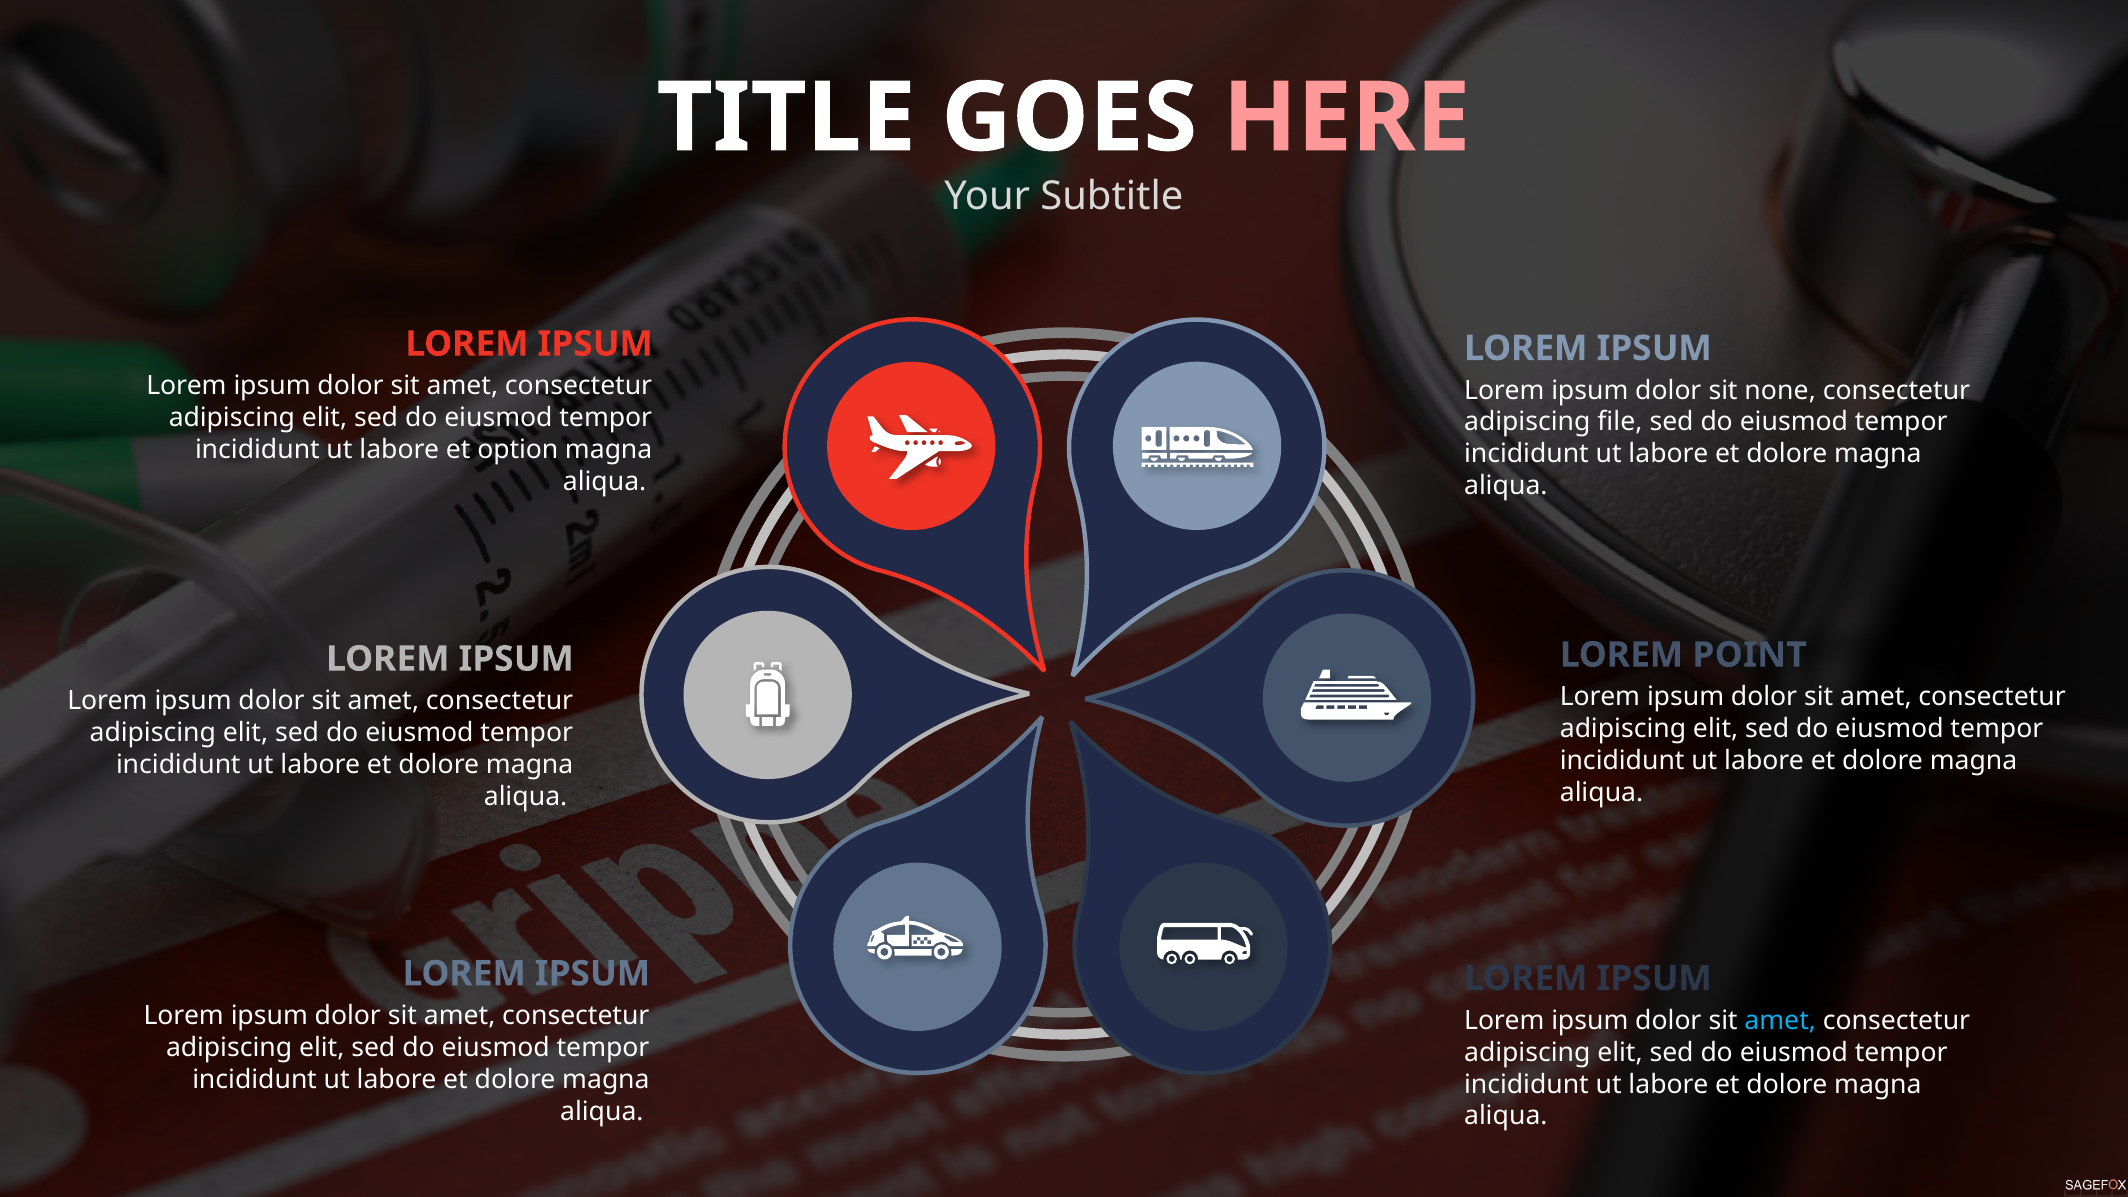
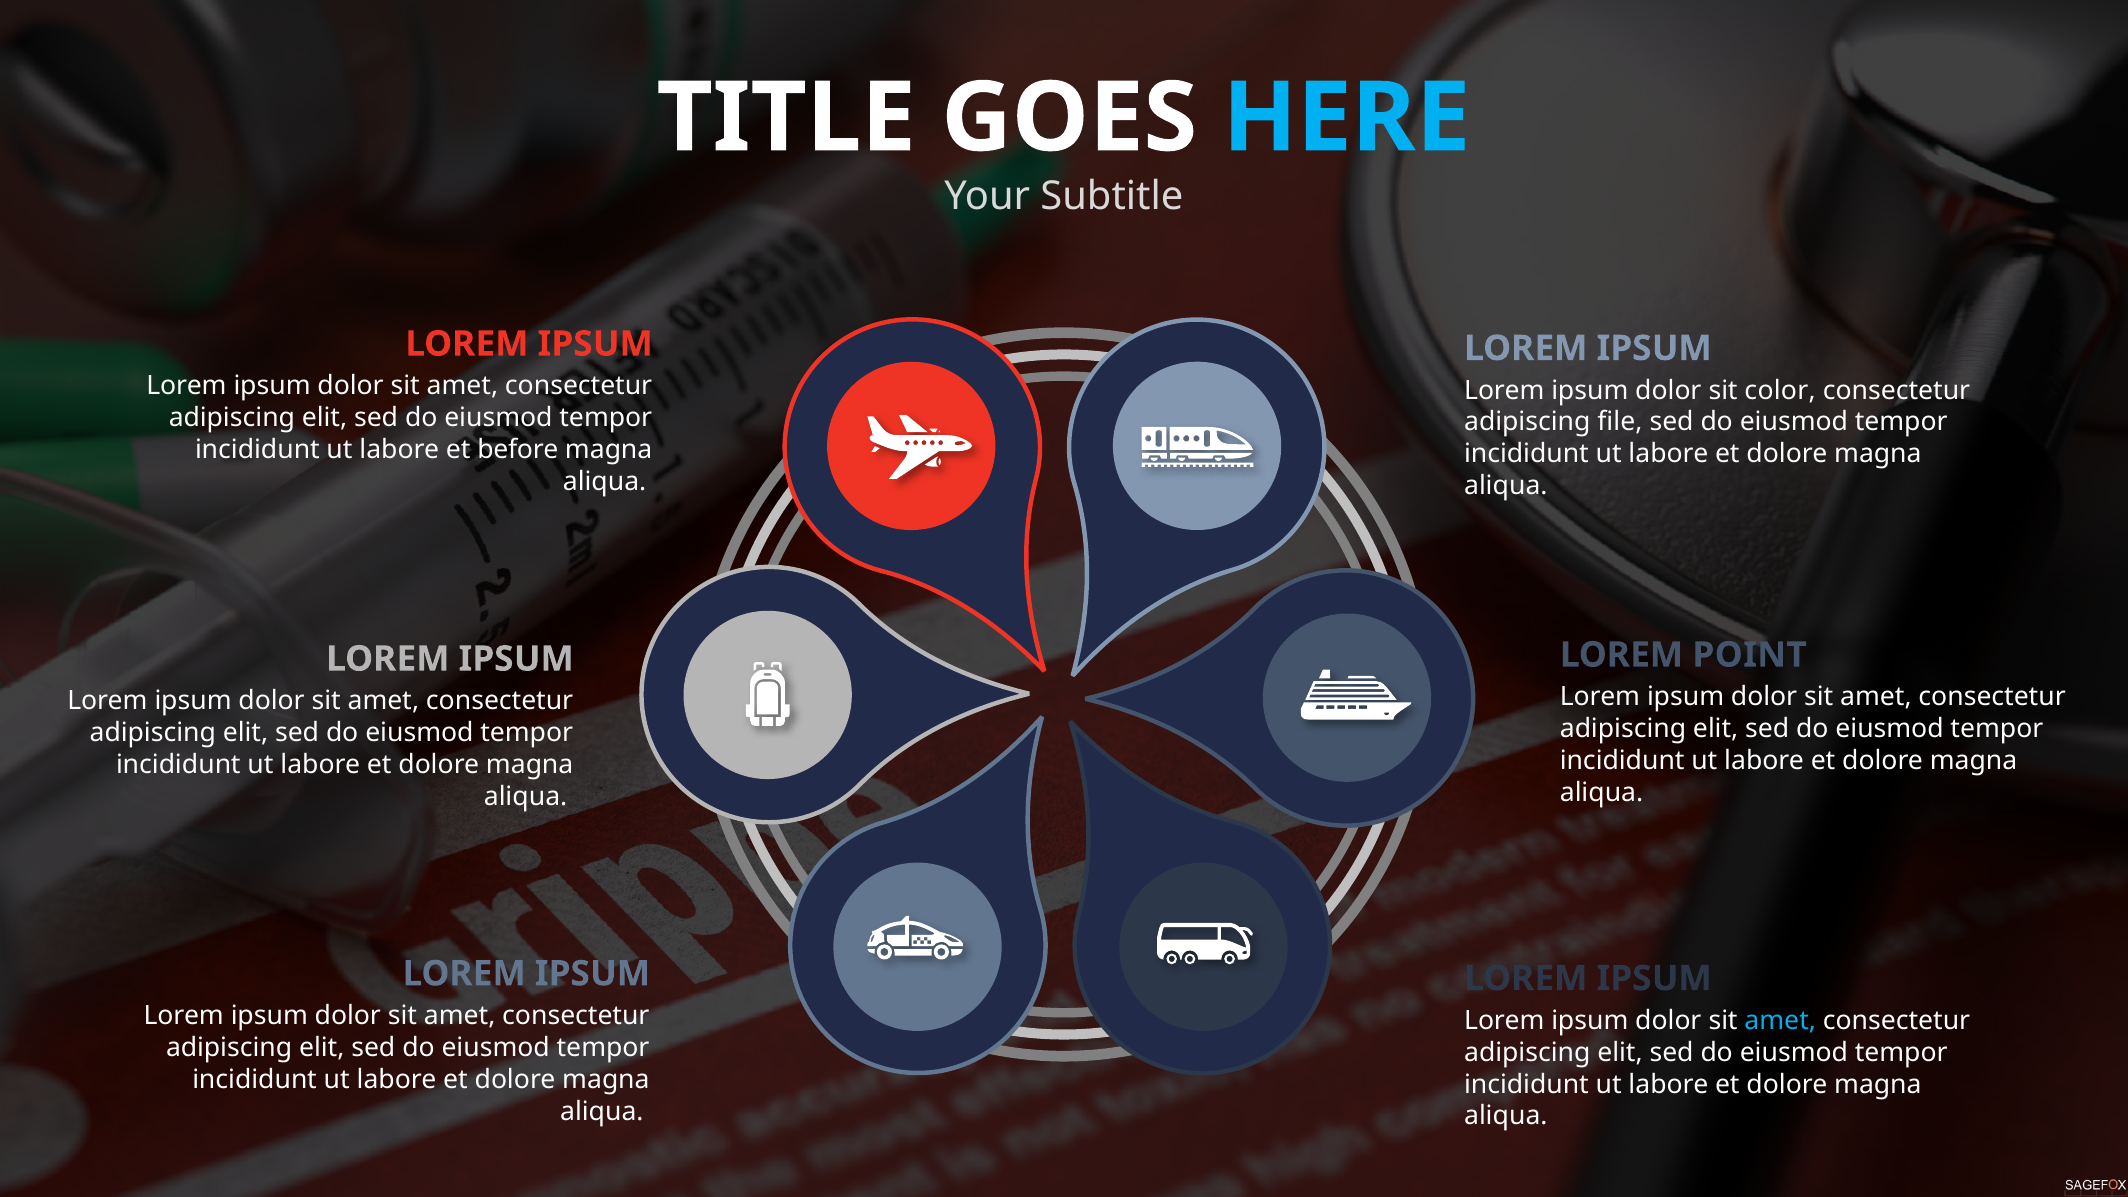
HERE colour: pink -> light blue
none: none -> color
option: option -> before
